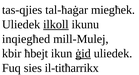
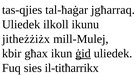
miegħek: miegħek -> jgħarraq
ilkoll underline: present -> none
inqiegħed: inqiegħed -> jitheżżiżx
ħbejt: ħbejt -> għax
